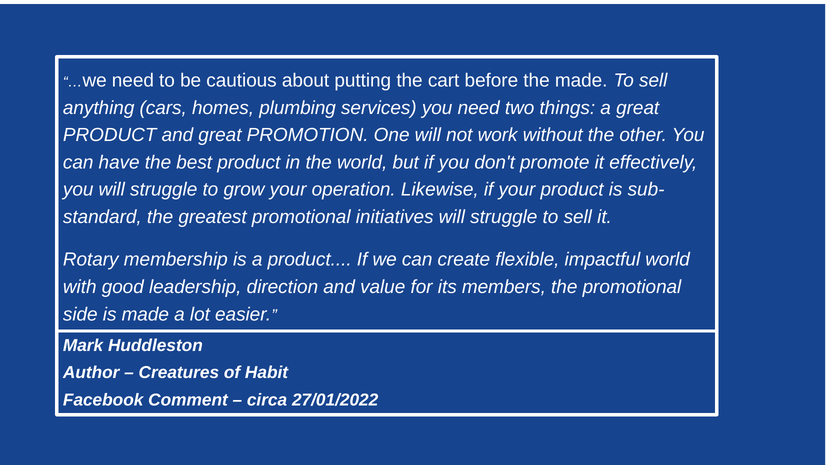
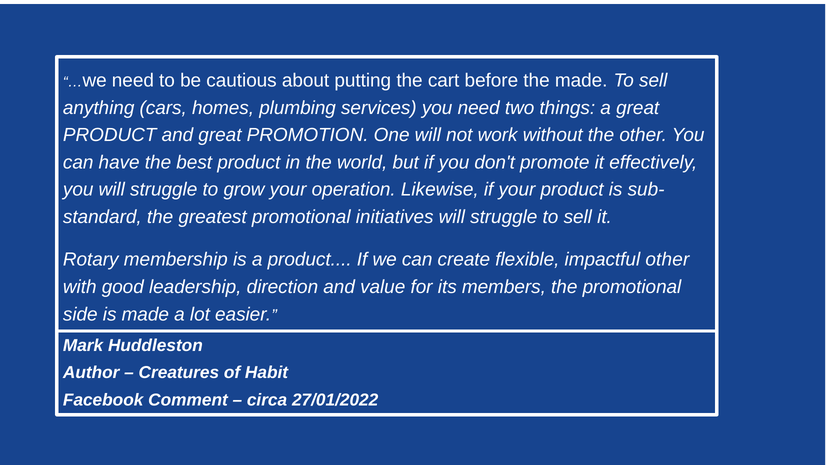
impactful world: world -> other
